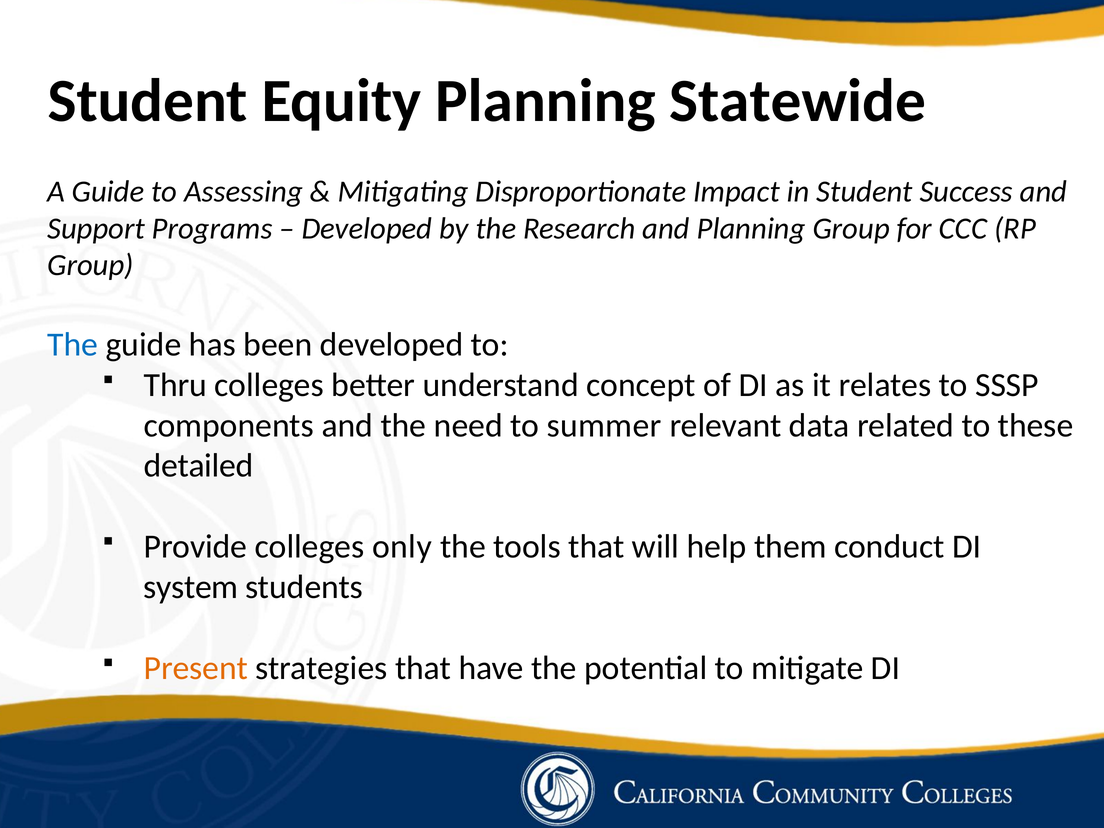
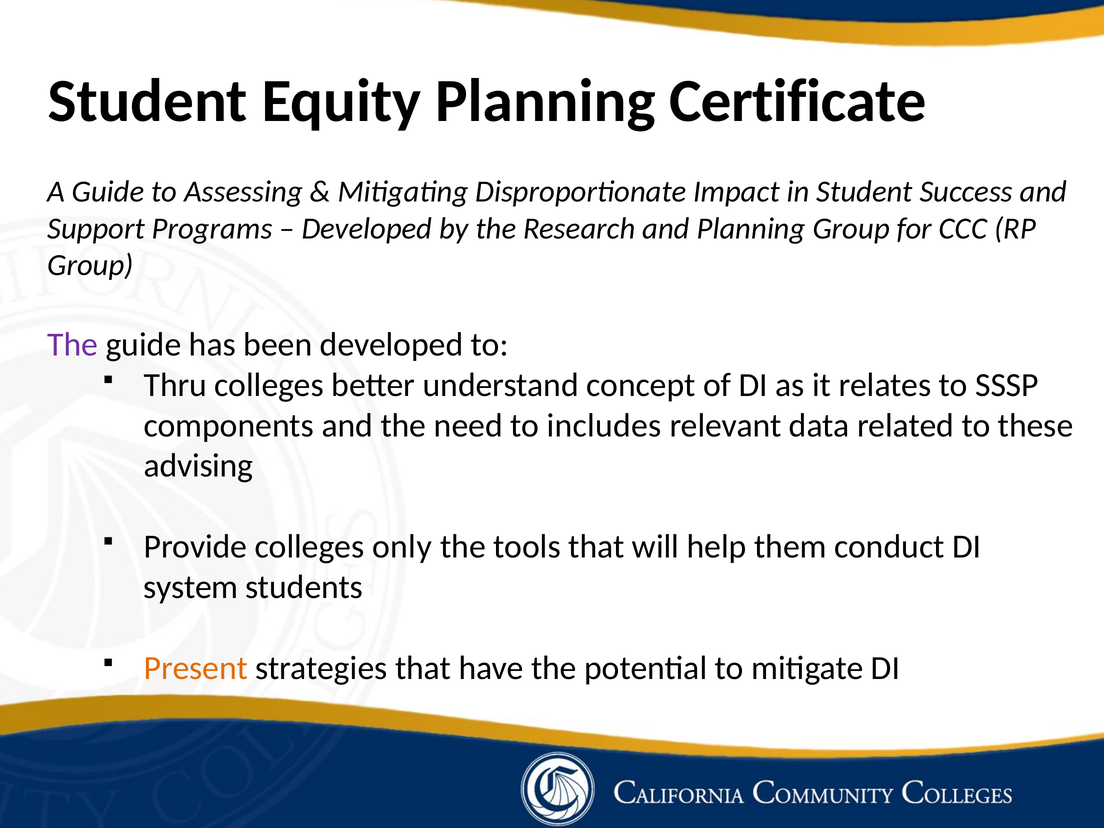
Statewide: Statewide -> Certificate
The at (73, 345) colour: blue -> purple
summer: summer -> includes
detailed: detailed -> advising
